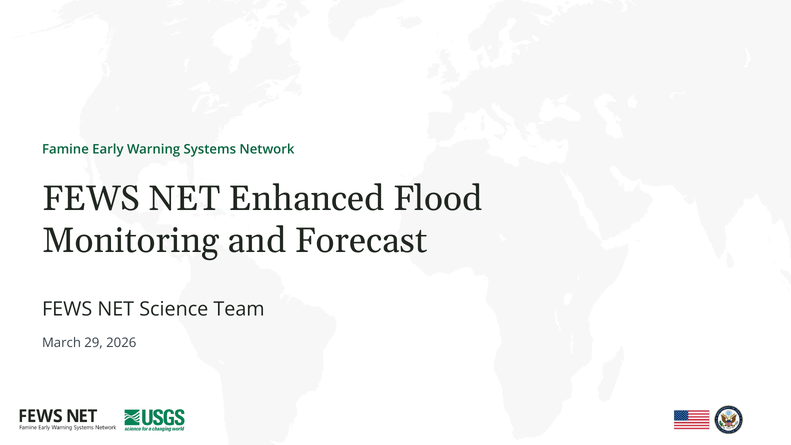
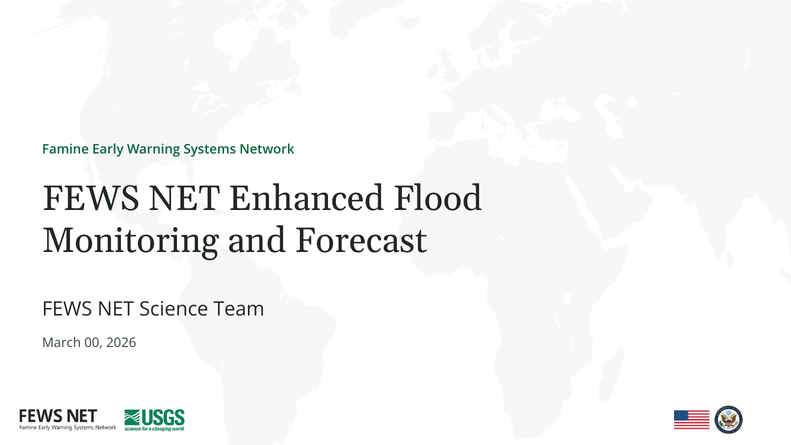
29: 29 -> 00
